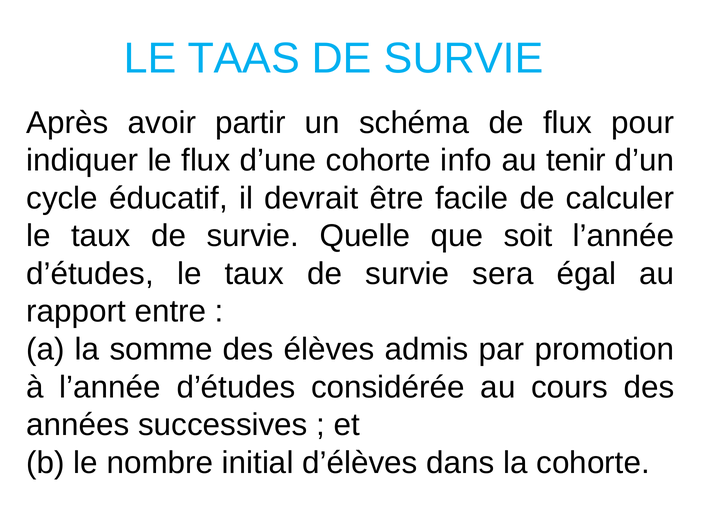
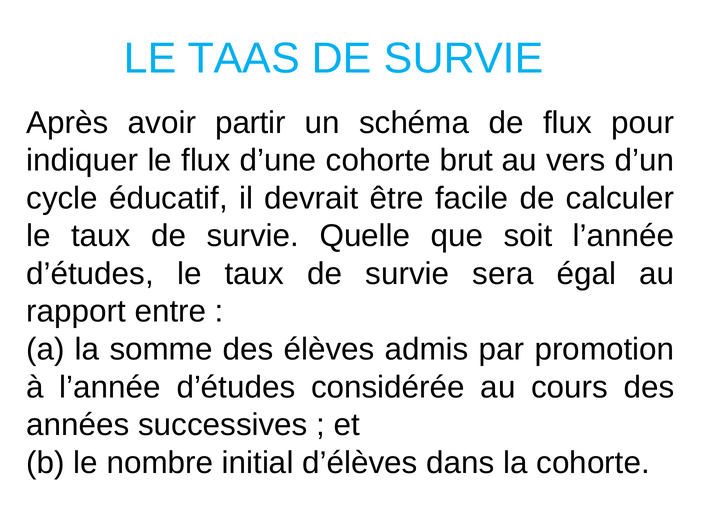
info: info -> brut
tenir: tenir -> vers
